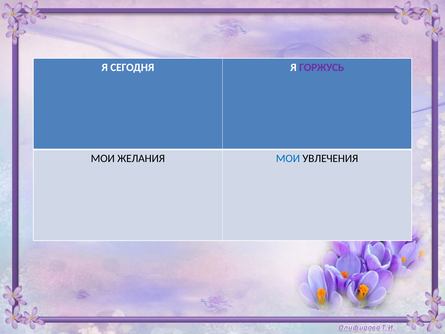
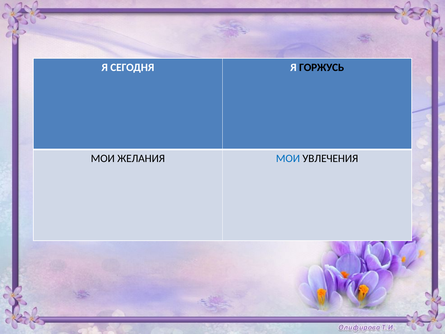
ГОРЖУСЬ colour: purple -> black
